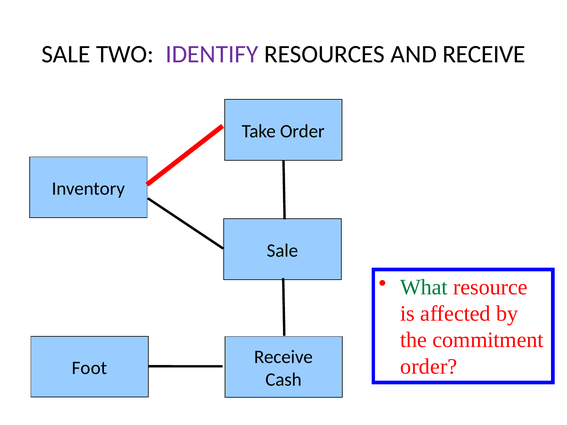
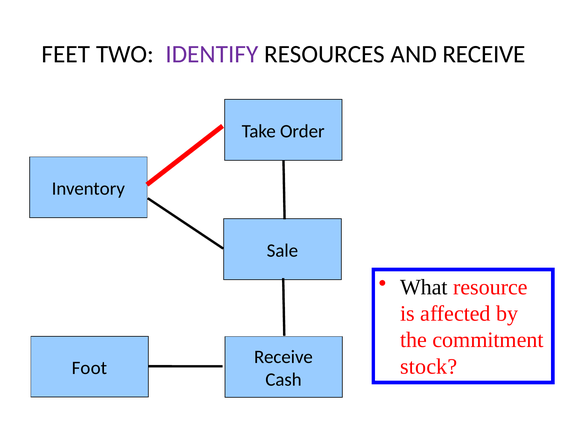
SALE at (66, 54): SALE -> FEET
What colour: green -> black
order at (429, 367): order -> stock
